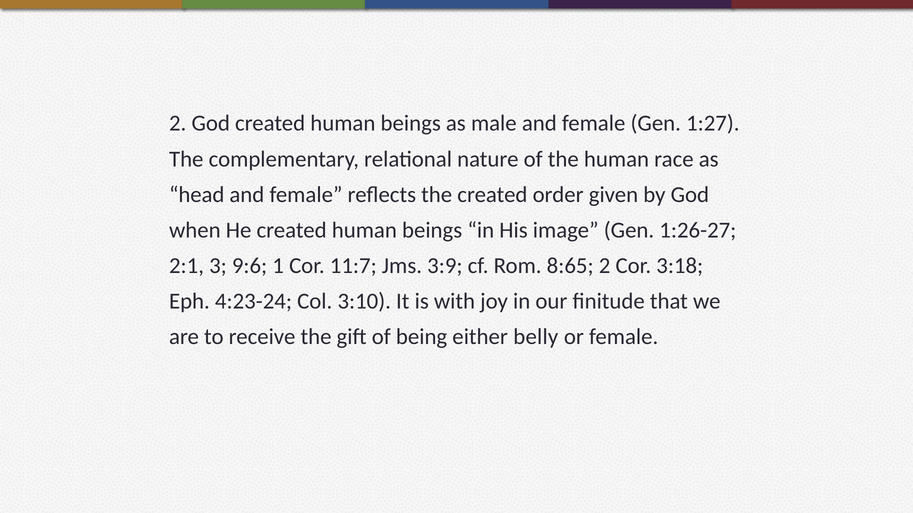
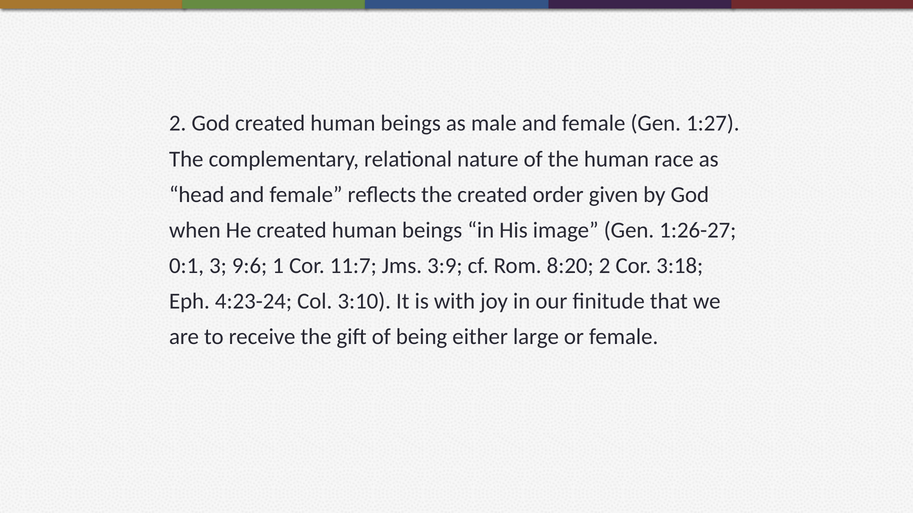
2:1: 2:1 -> 0:1
8:65: 8:65 -> 8:20
belly: belly -> large
